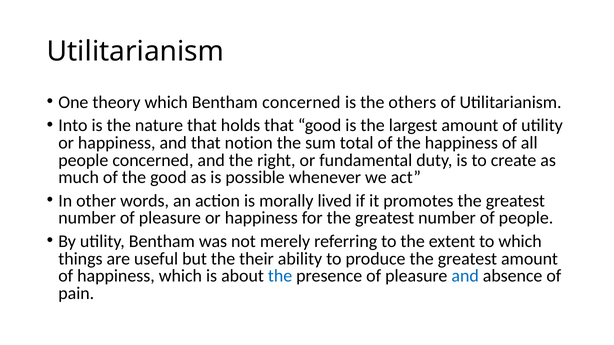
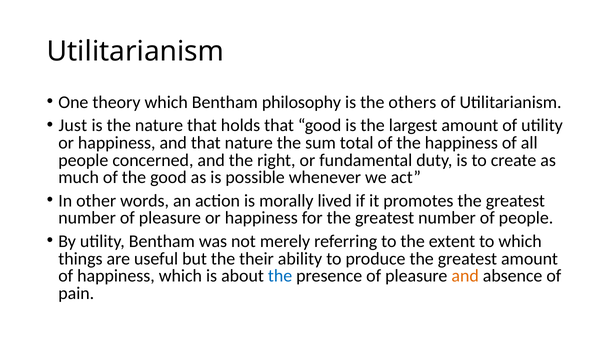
Bentham concerned: concerned -> philosophy
Into: Into -> Just
that notion: notion -> nature
and at (465, 276) colour: blue -> orange
